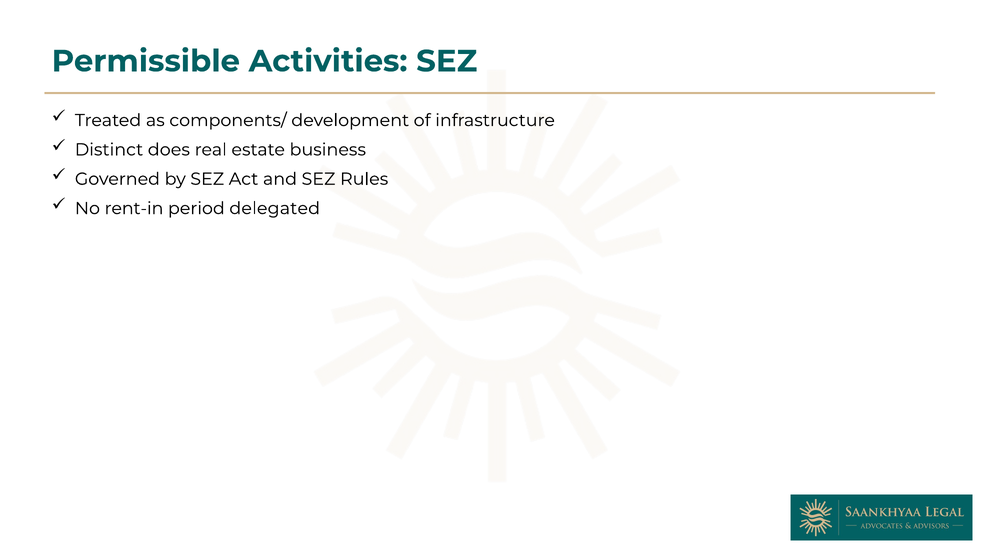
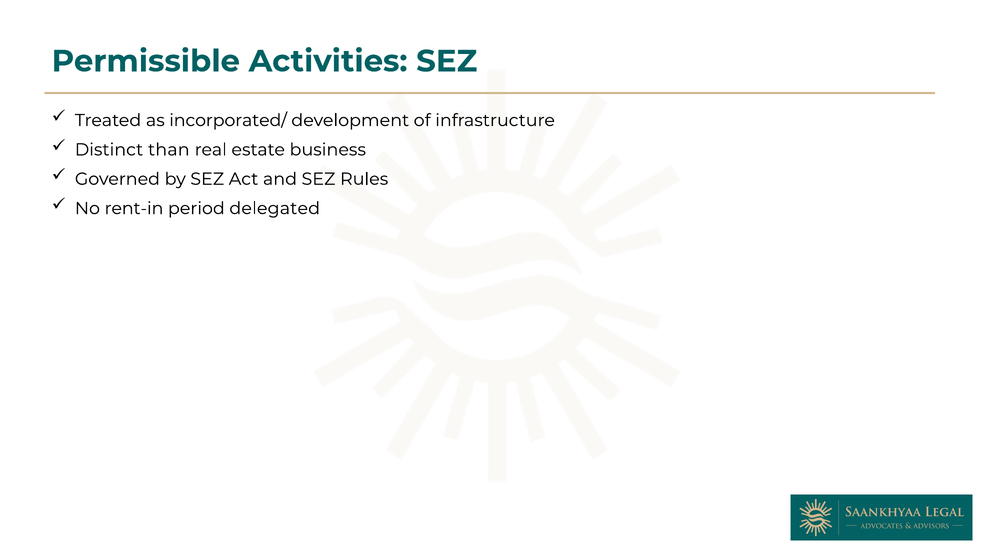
components/: components/ -> incorporated/
does: does -> than
